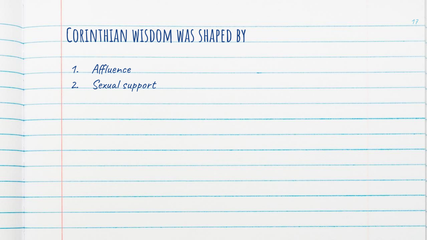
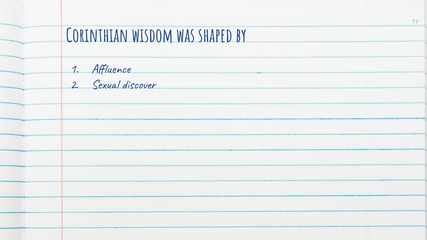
support: support -> discover
